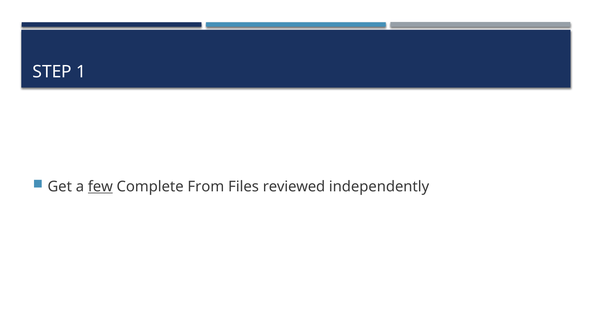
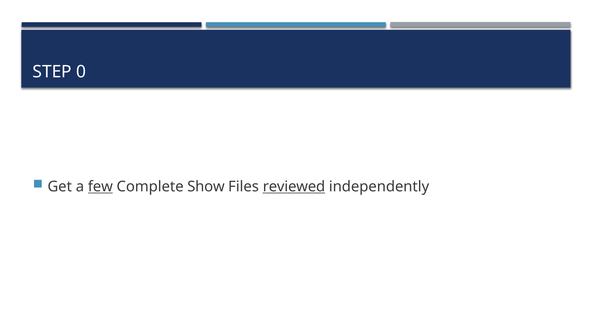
1: 1 -> 0
From: From -> Show
reviewed underline: none -> present
